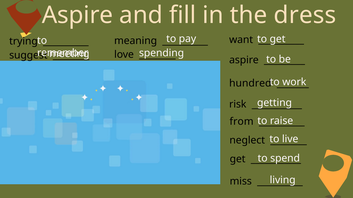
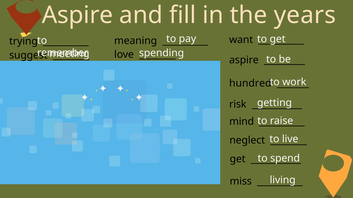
dress: dress -> years
from: from -> mind
